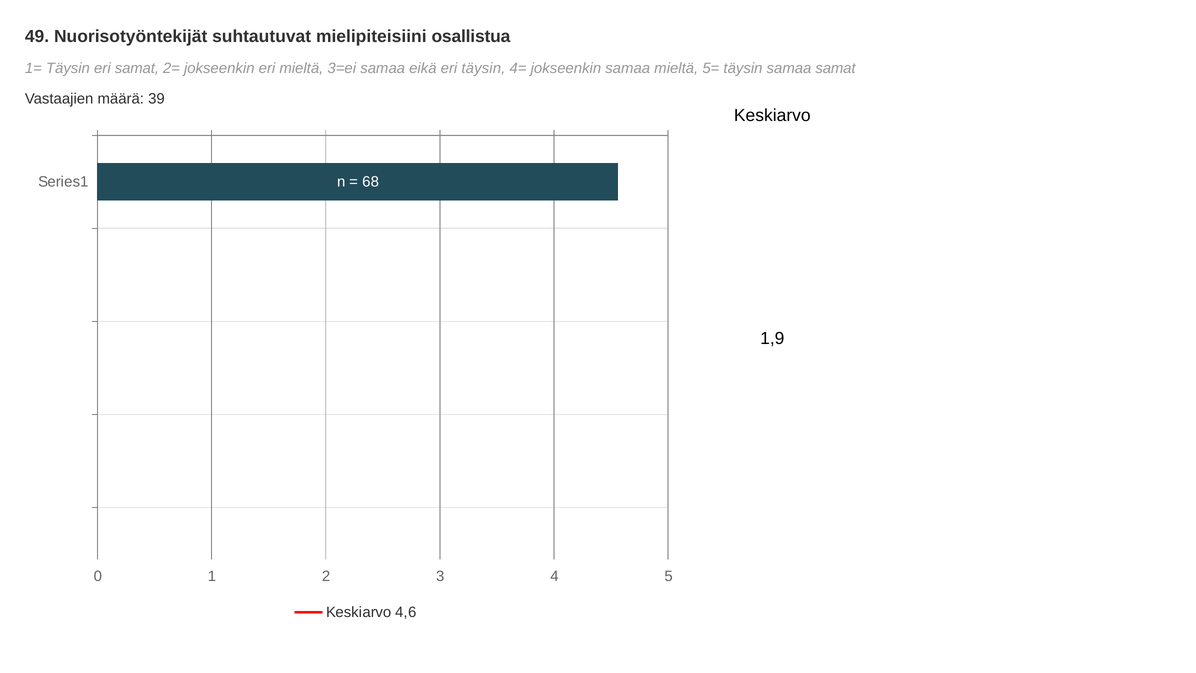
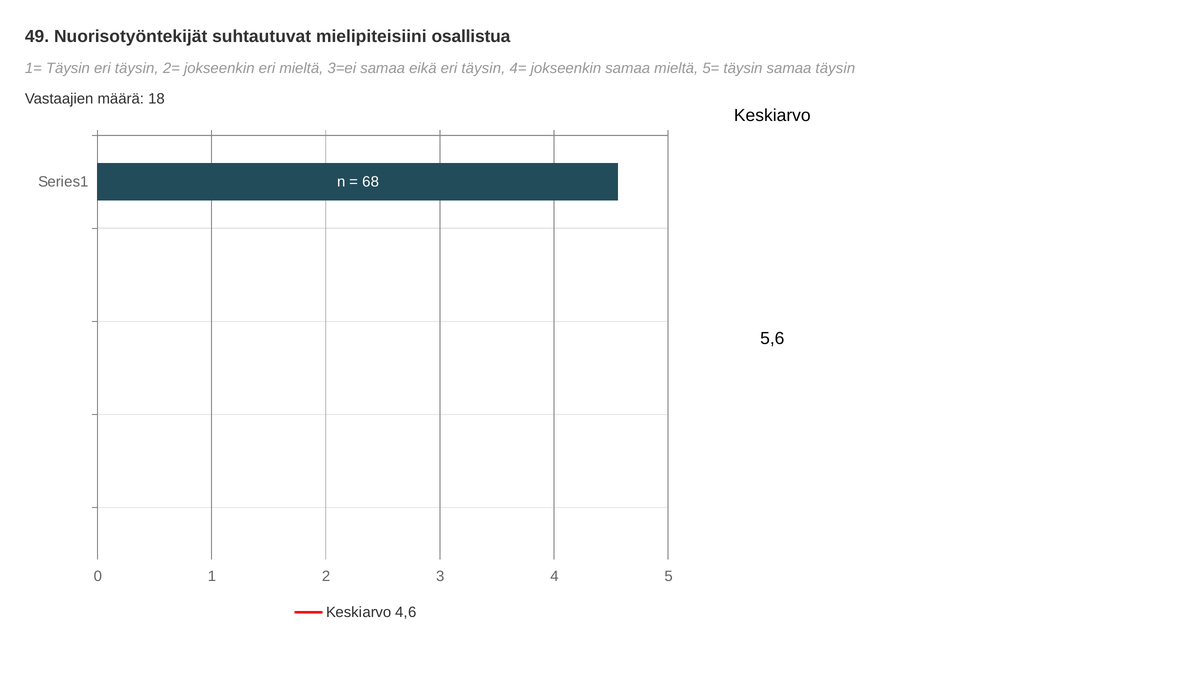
Täysin eri samat: samat -> täysin
samaa samat: samat -> täysin
39: 39 -> 18
1,9: 1,9 -> 5,6
